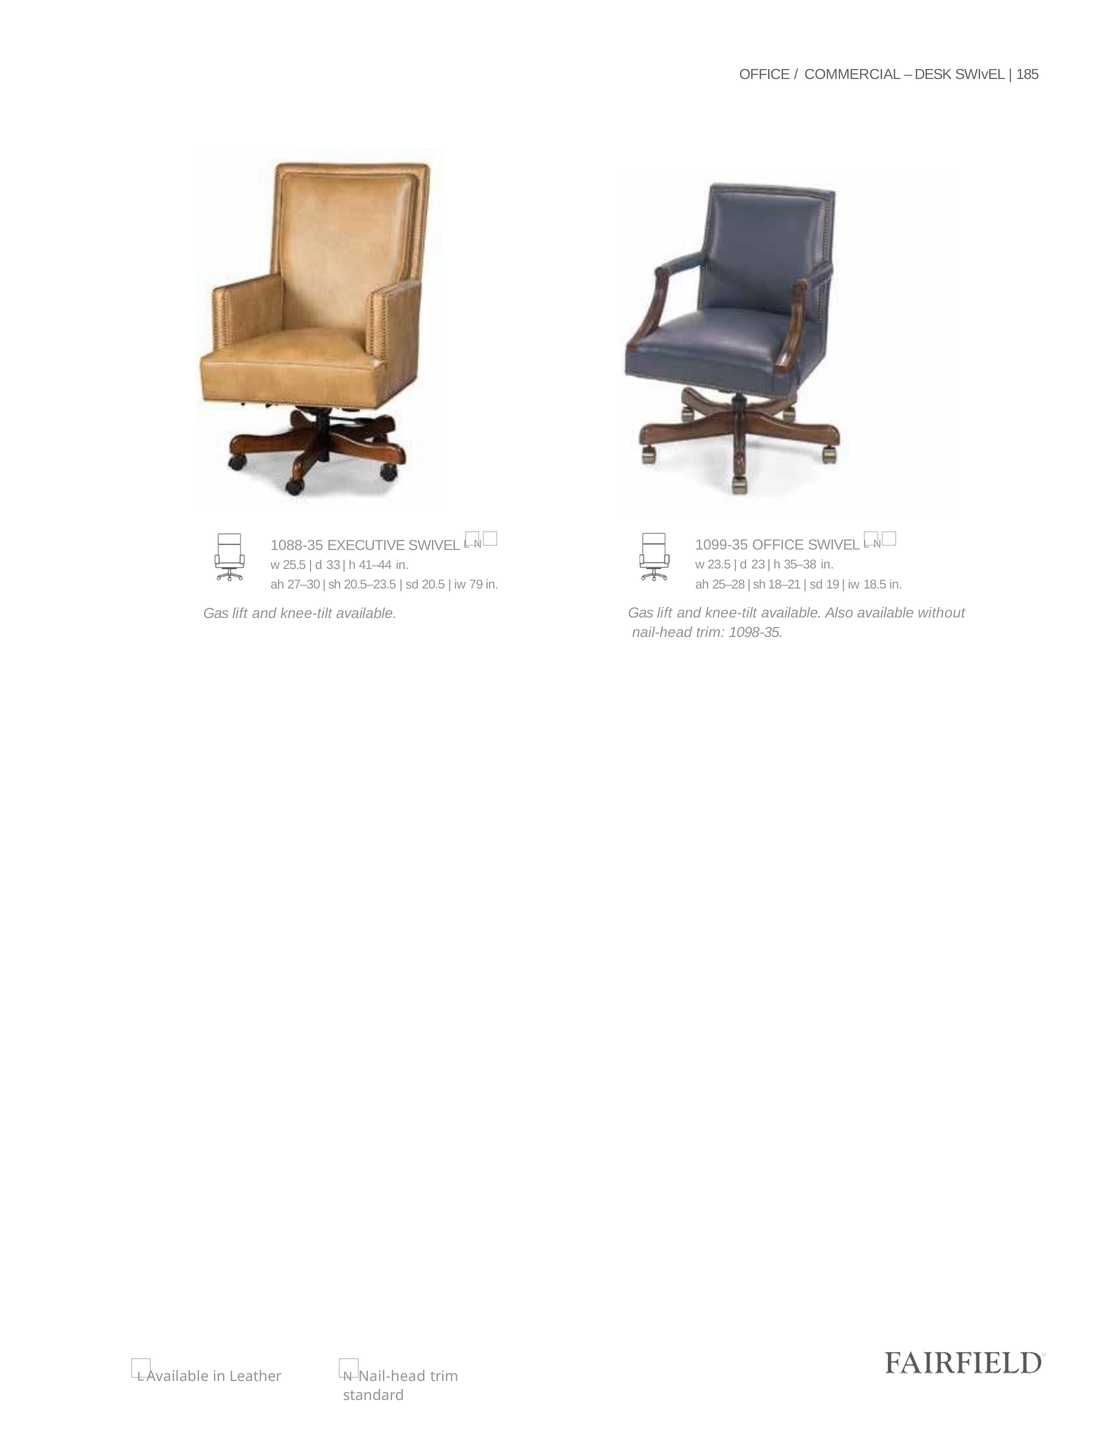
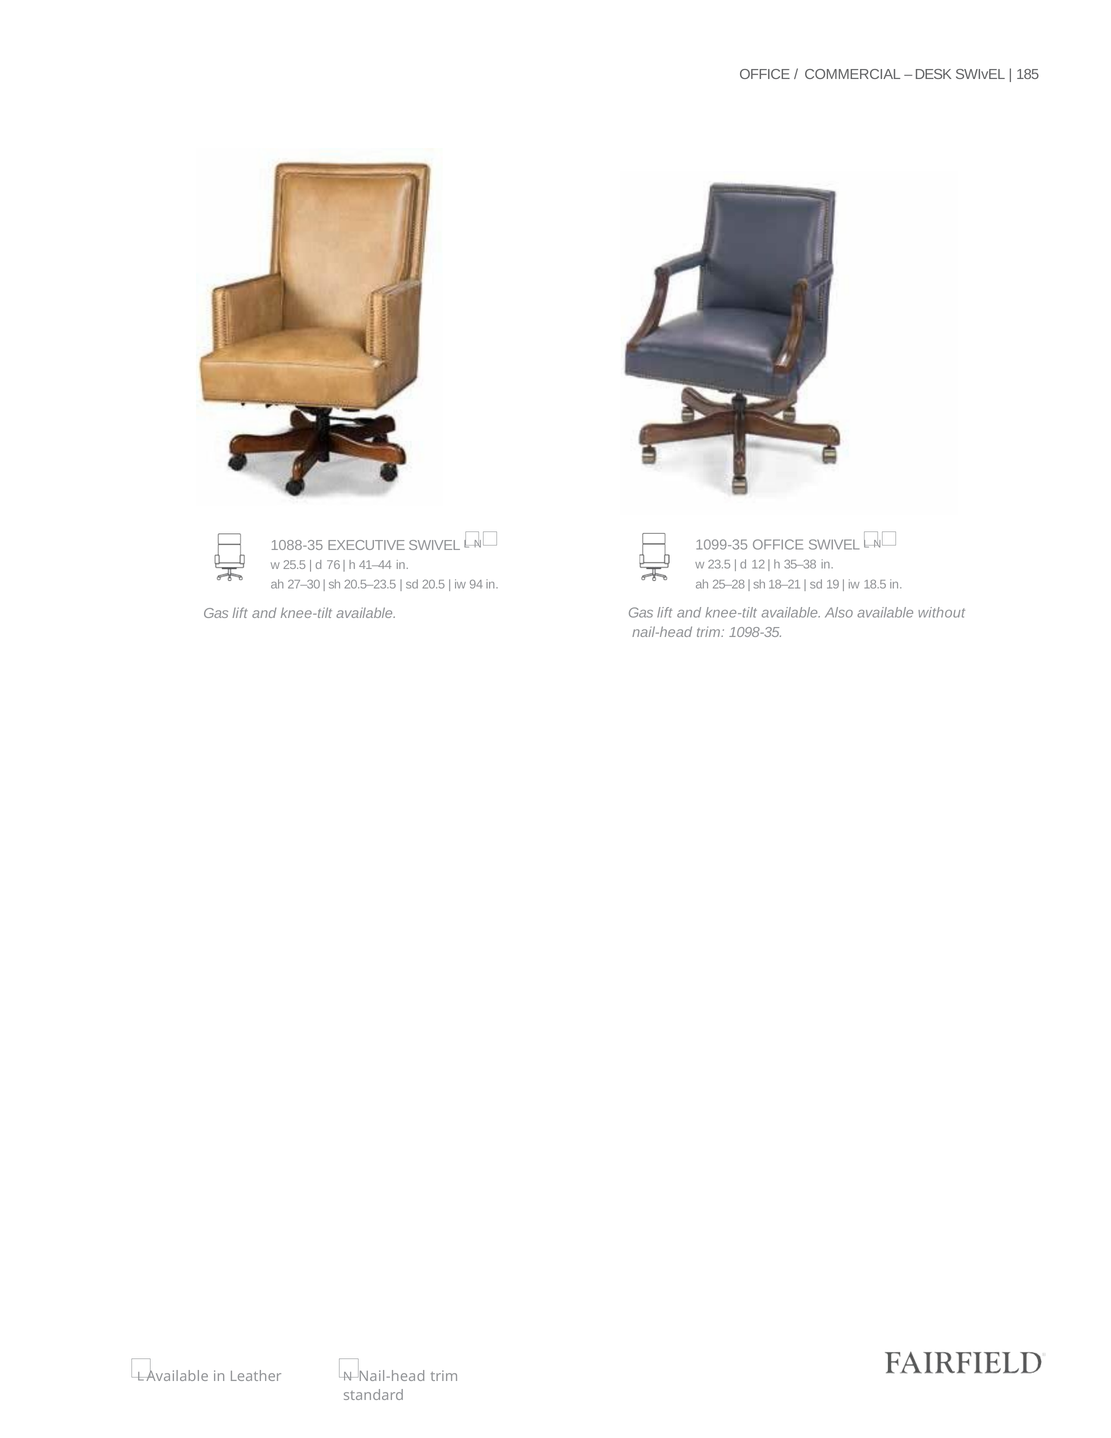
23: 23 -> 12
33: 33 -> 76
79: 79 -> 94
